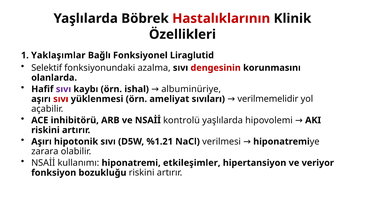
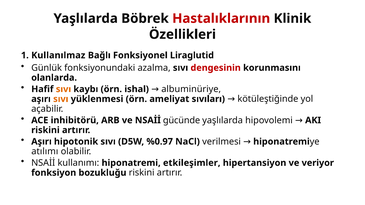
Yaklaşımlar: Yaklaşımlar -> Kullanılmaz
Selektif: Selektif -> Günlük
sıvı at (63, 89) colour: purple -> orange
sıvı at (61, 99) colour: red -> orange
verilmemelidir: verilmemelidir -> kötüleştiğinde
kontrolü: kontrolü -> gücünde
%1.21: %1.21 -> %0.97
zarara: zarara -> atılımı
